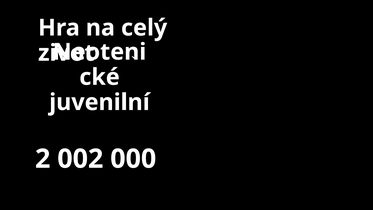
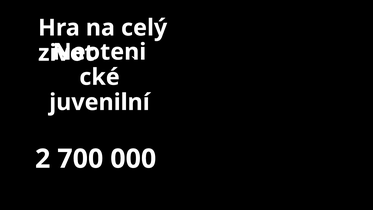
002: 002 -> 700
